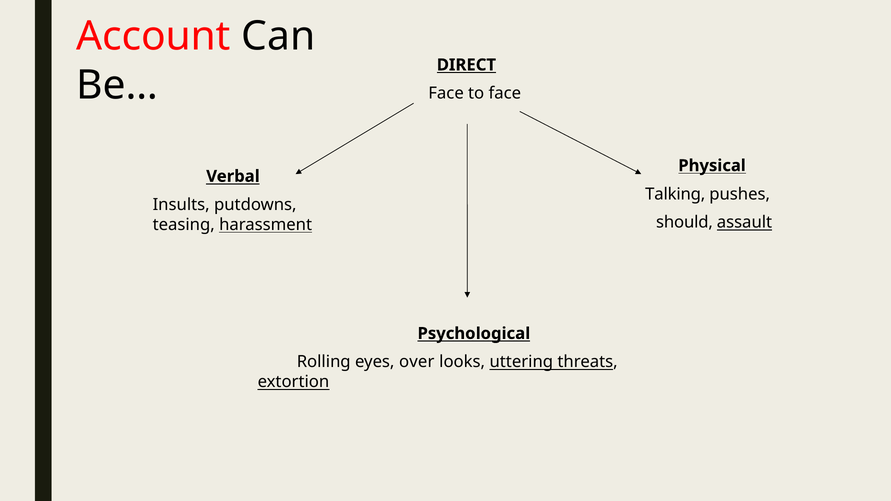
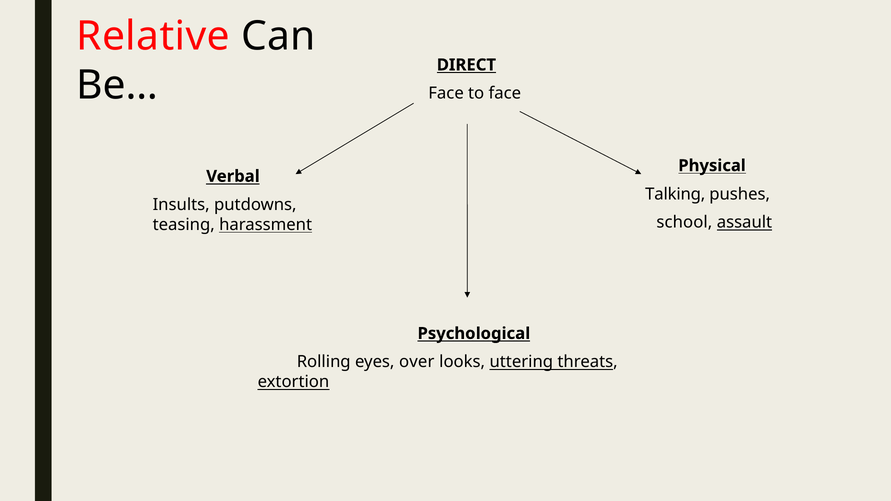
Account: Account -> Relative
should: should -> school
